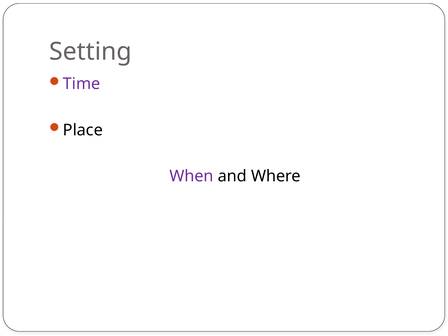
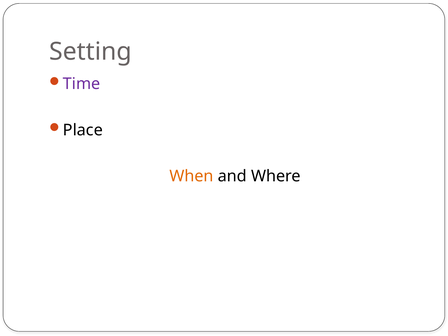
When colour: purple -> orange
